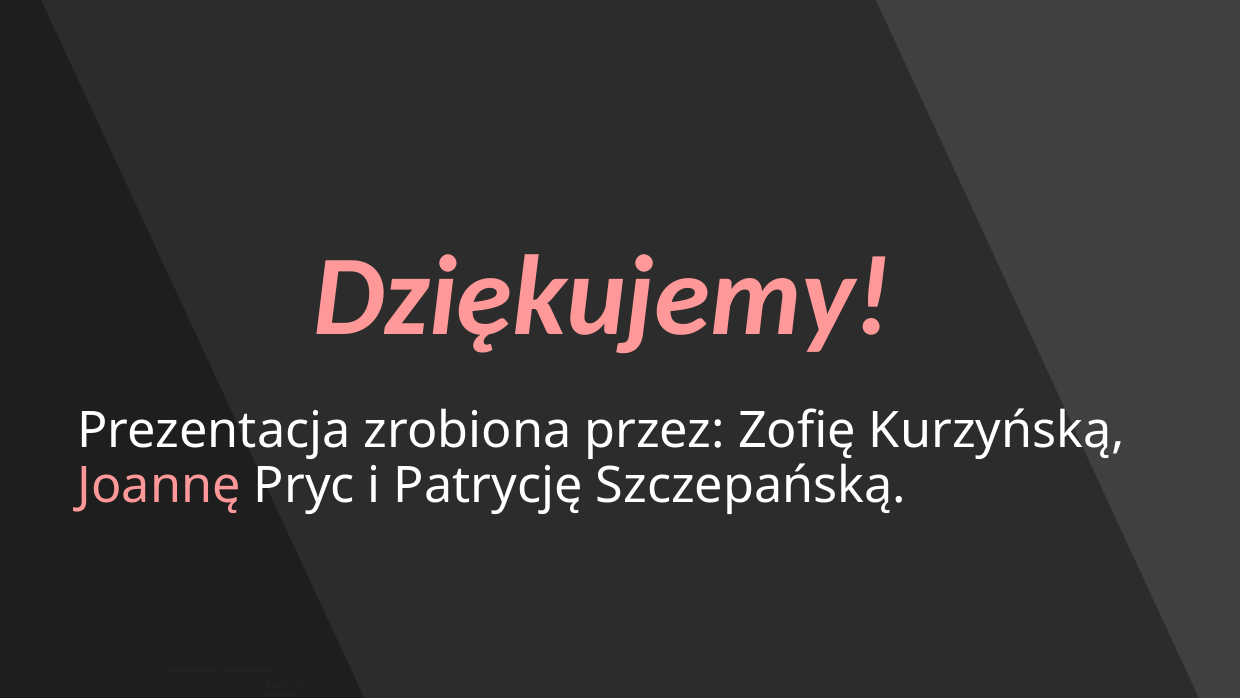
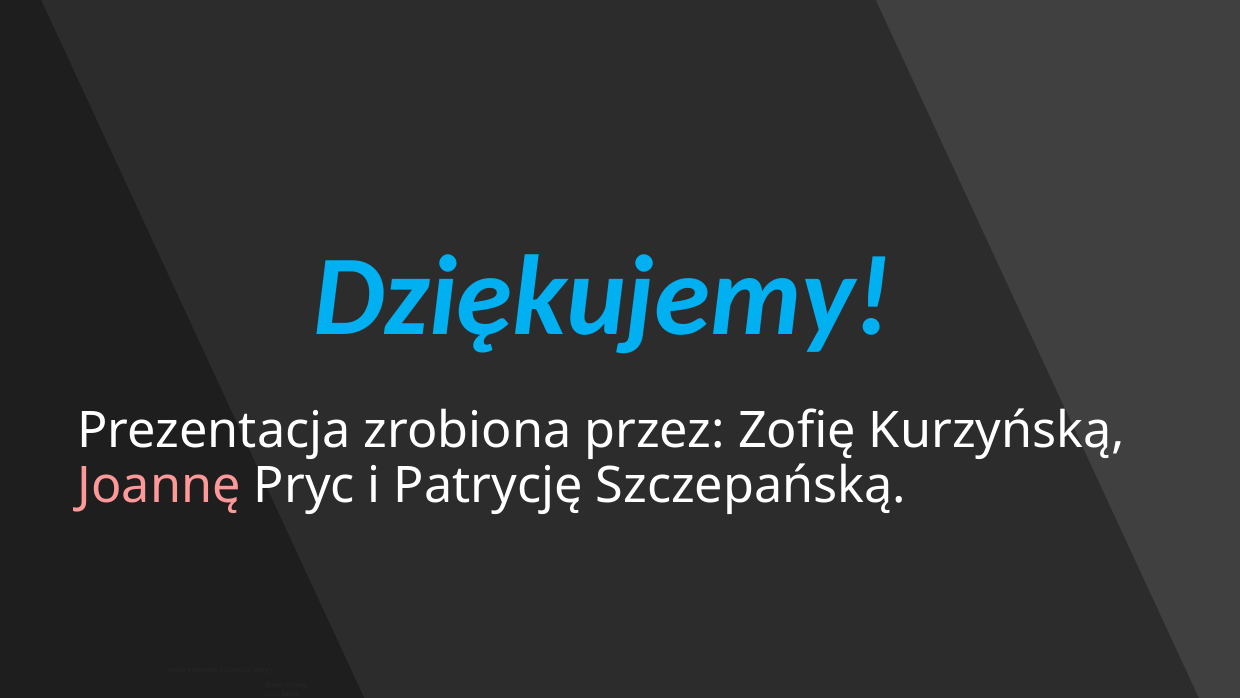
Dziękujemy colour: pink -> light blue
